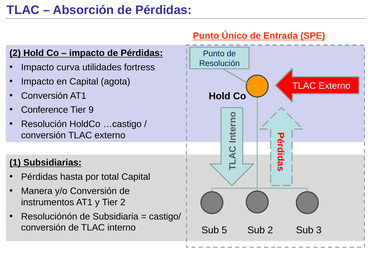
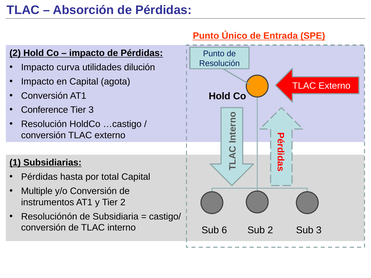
fortress: fortress -> dilución
Tier 9: 9 -> 3
Manera: Manera -> Multiple
5: 5 -> 6
